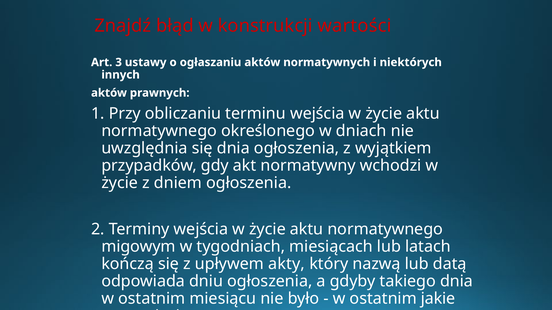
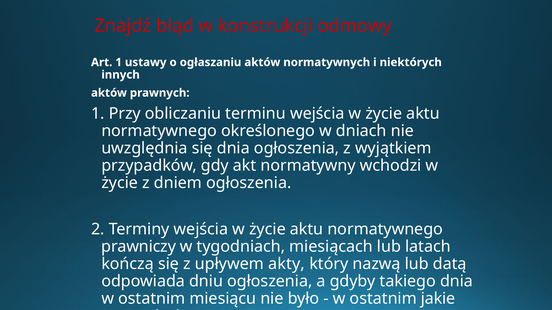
wartości: wartości -> odmowy
Art 3: 3 -> 1
migowym: migowym -> prawniczy
